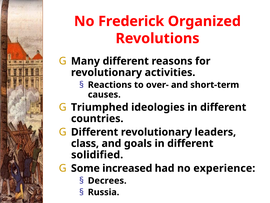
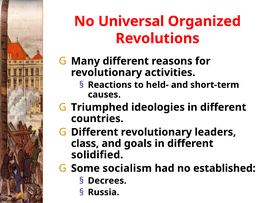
Frederick: Frederick -> Universal
over-: over- -> held-
increased: increased -> socialism
experience: experience -> established
